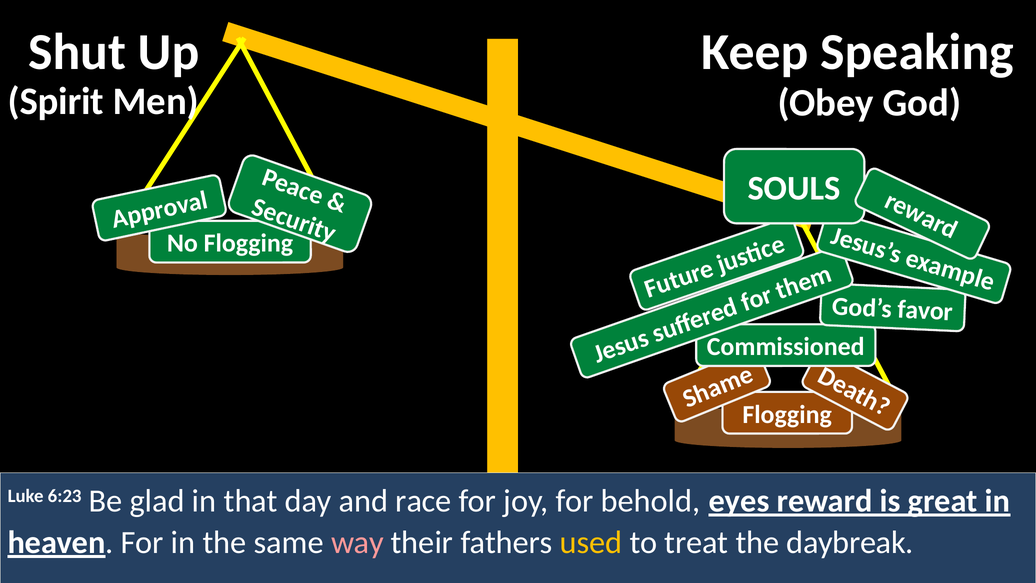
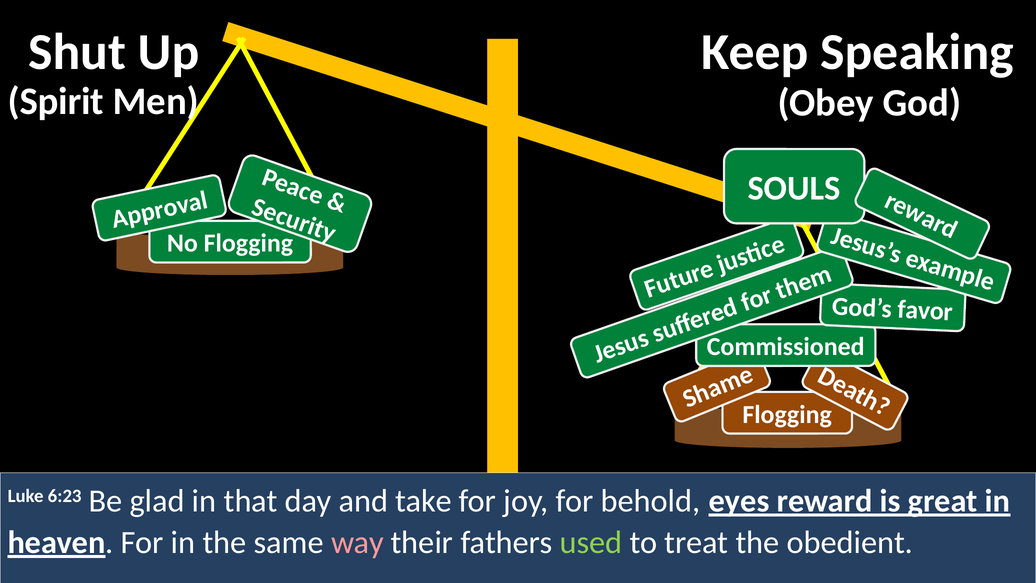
race: race -> take
used colour: yellow -> light green
daybreak: daybreak -> obedient
